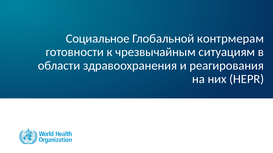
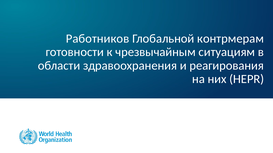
Социальное: Социальное -> Работников
